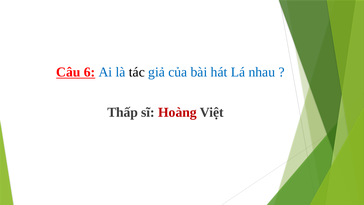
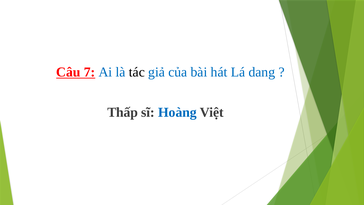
6: 6 -> 7
nhau: nhau -> dang
Hoàng colour: red -> blue
